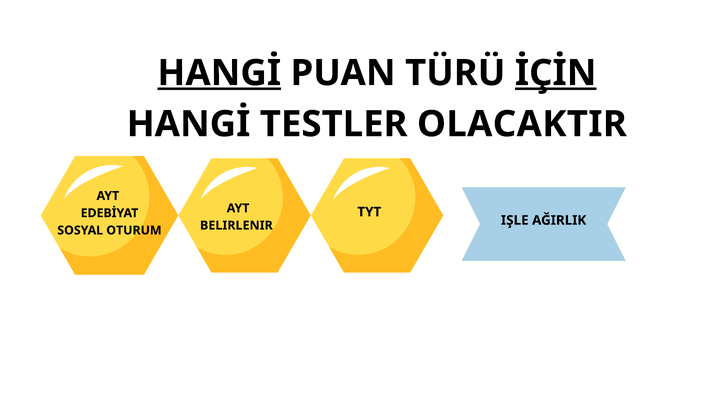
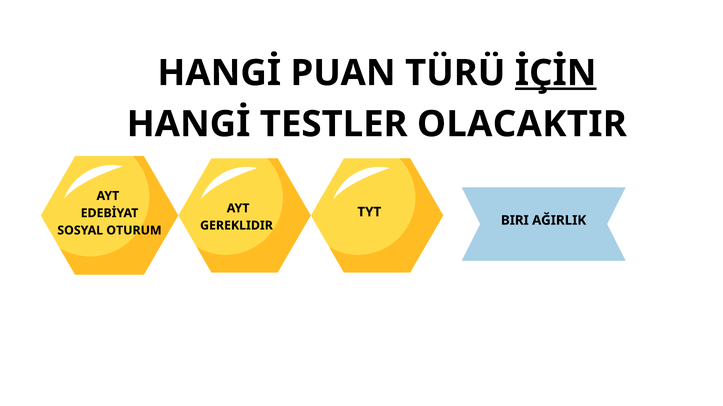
HANGİ at (219, 73) underline: present -> none
IŞLE: IŞLE -> BIRI
BELIRLENIR: BELIRLENIR -> GEREKLIDIR
